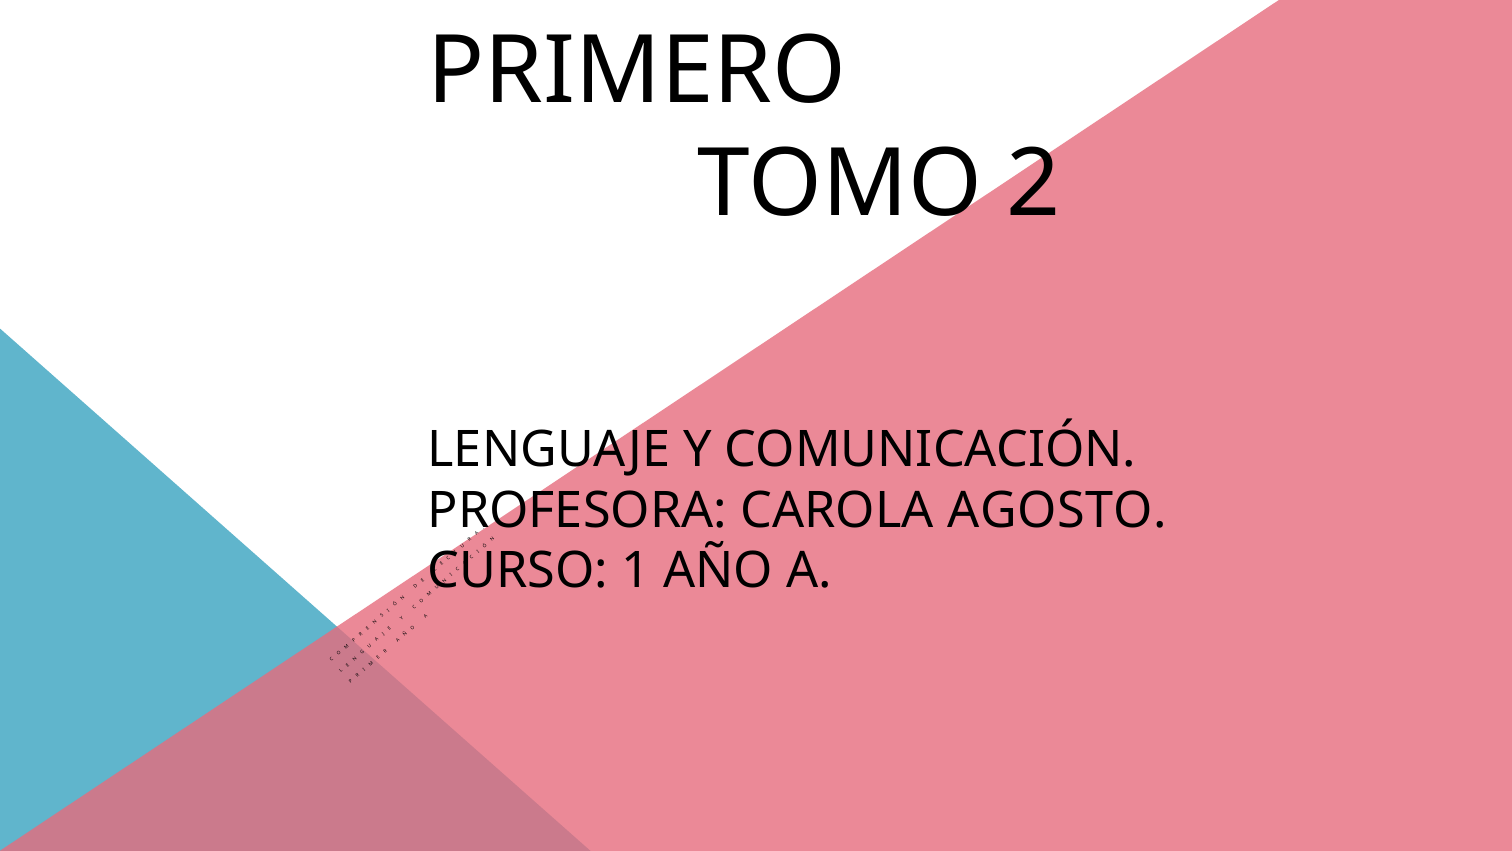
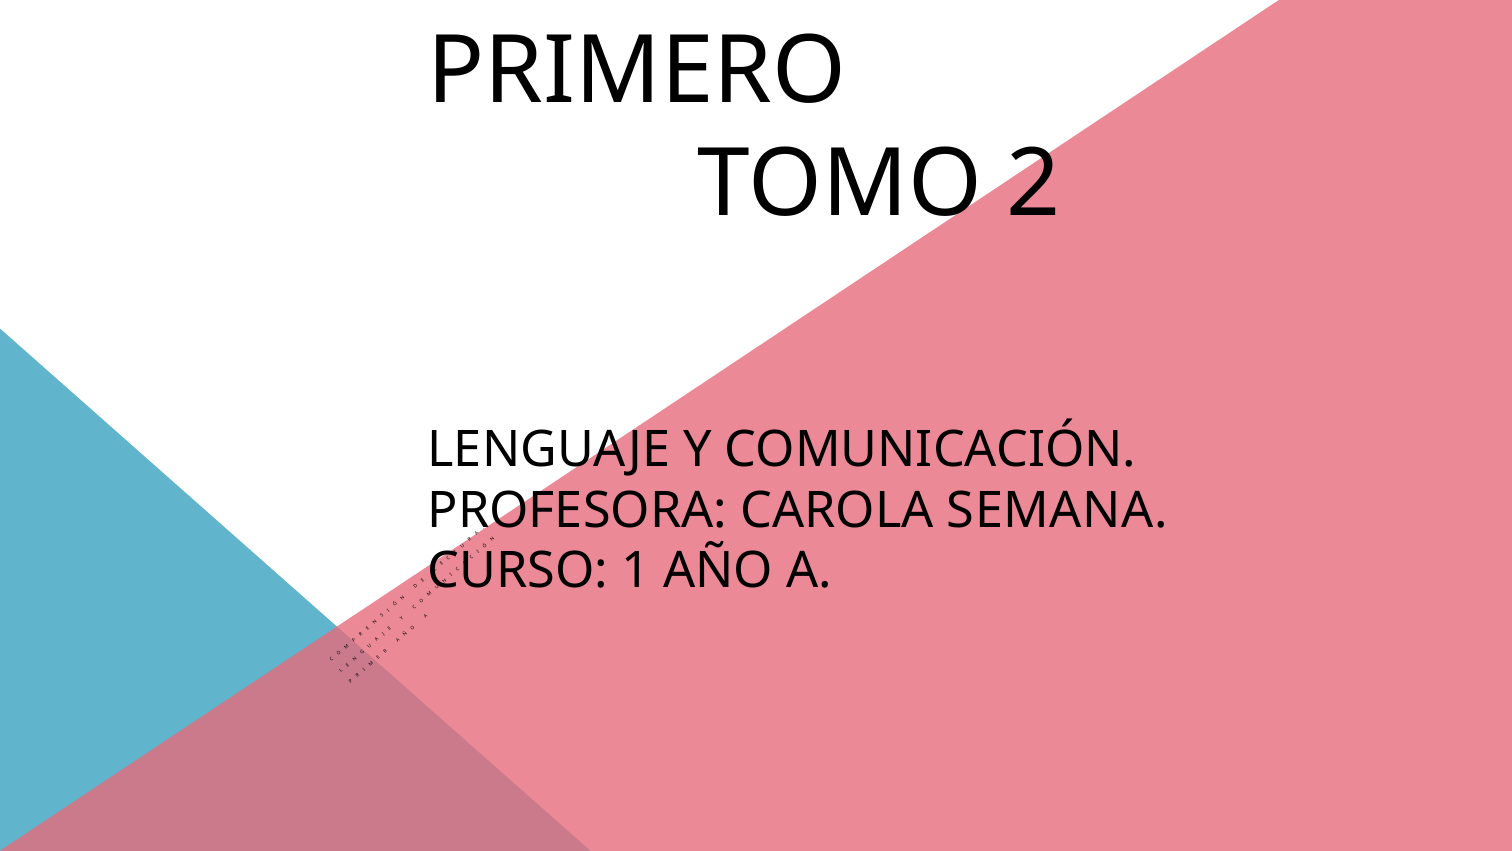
AGOSTO: AGOSTO -> SEMANA
